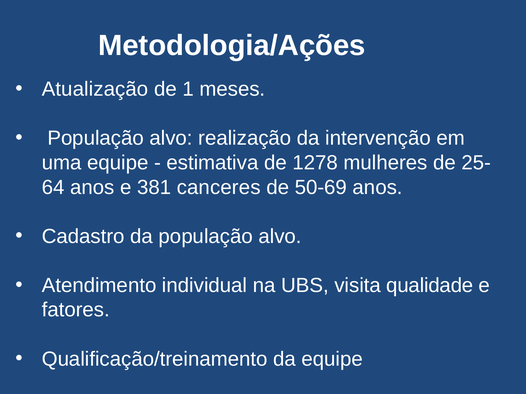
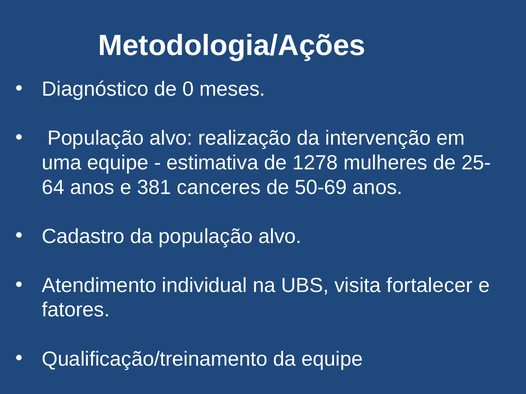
Atualização: Atualização -> Diagnóstico
1: 1 -> 0
qualidade: qualidade -> fortalecer
